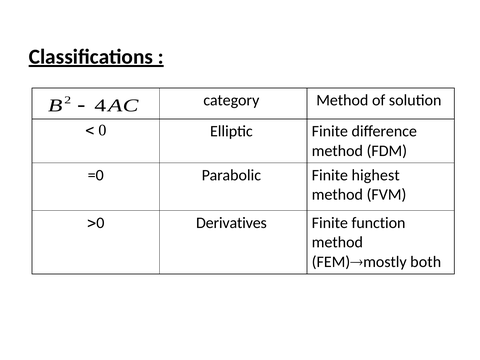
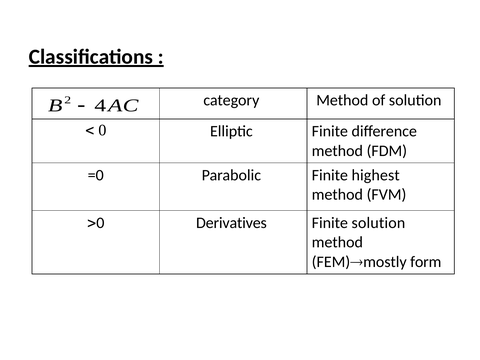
Finite function: function -> solution
both: both -> form
